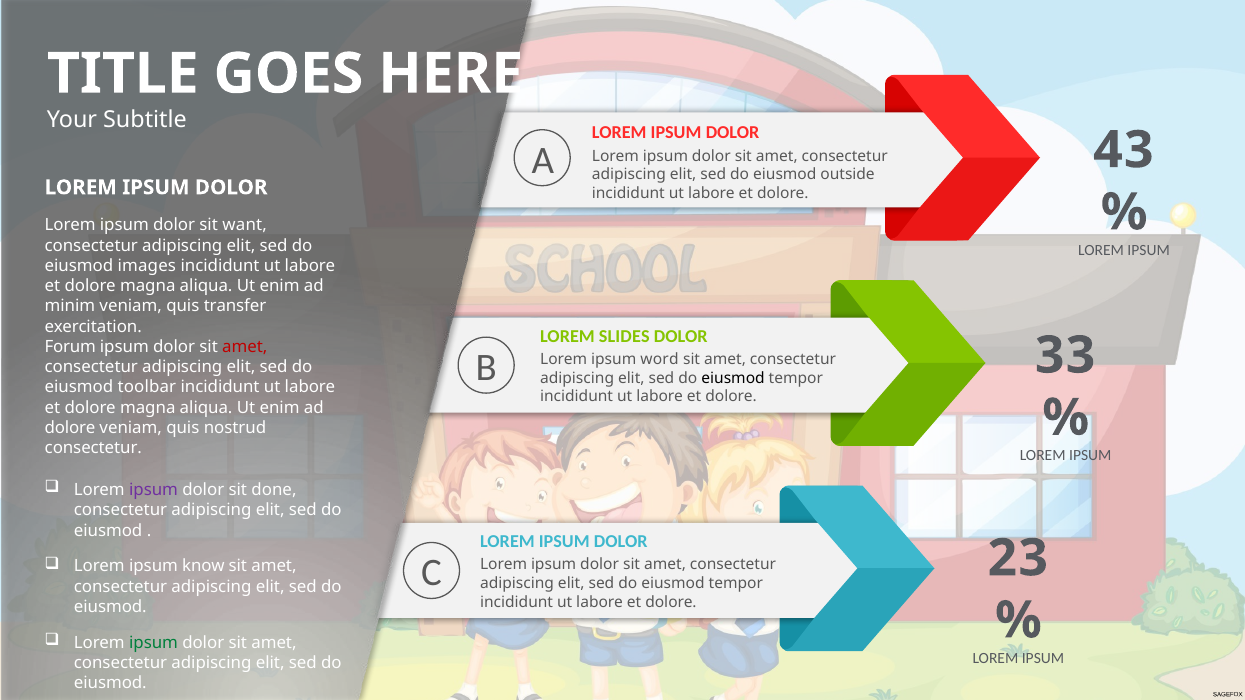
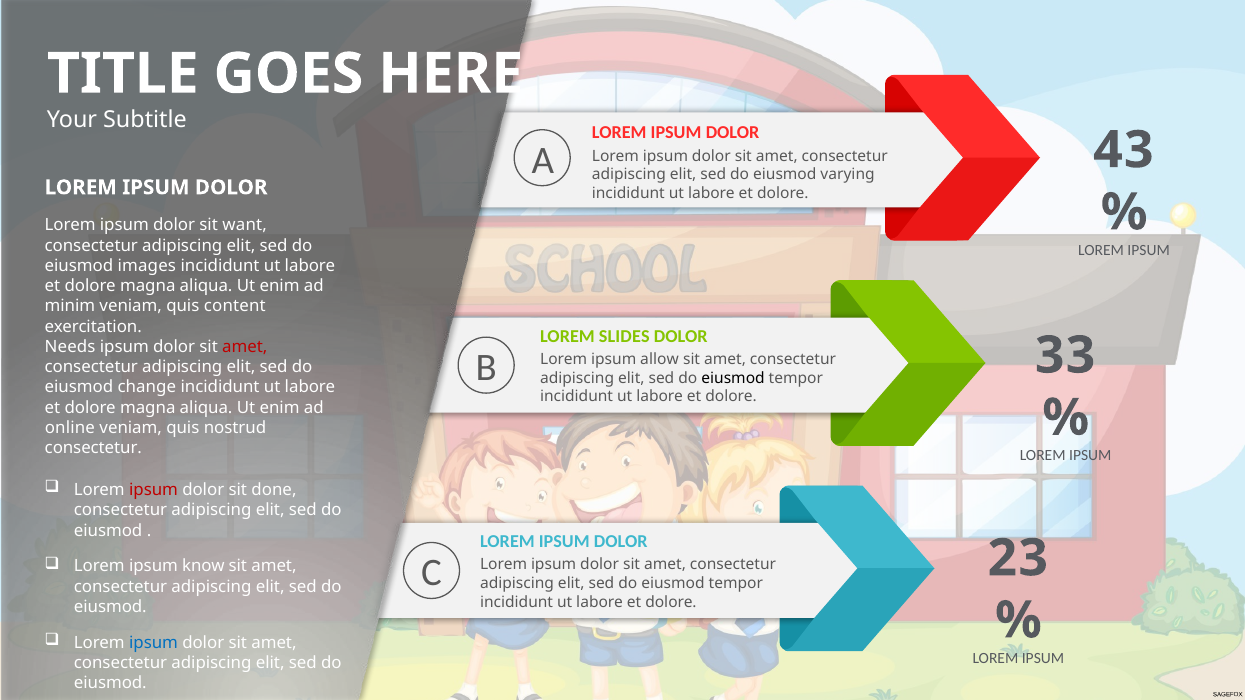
outside: outside -> varying
transfer: transfer -> content
Forum: Forum -> Needs
word: word -> allow
toolbar: toolbar -> change
dolore at (70, 428): dolore -> online
ipsum at (154, 490) colour: purple -> red
ipsum at (154, 643) colour: green -> blue
